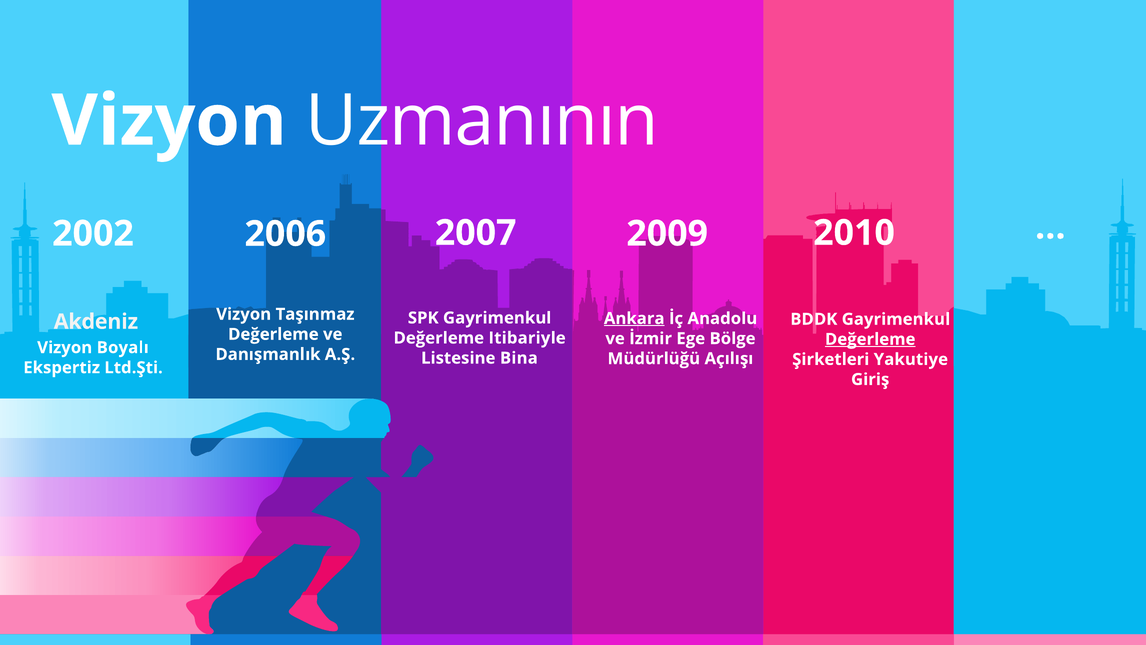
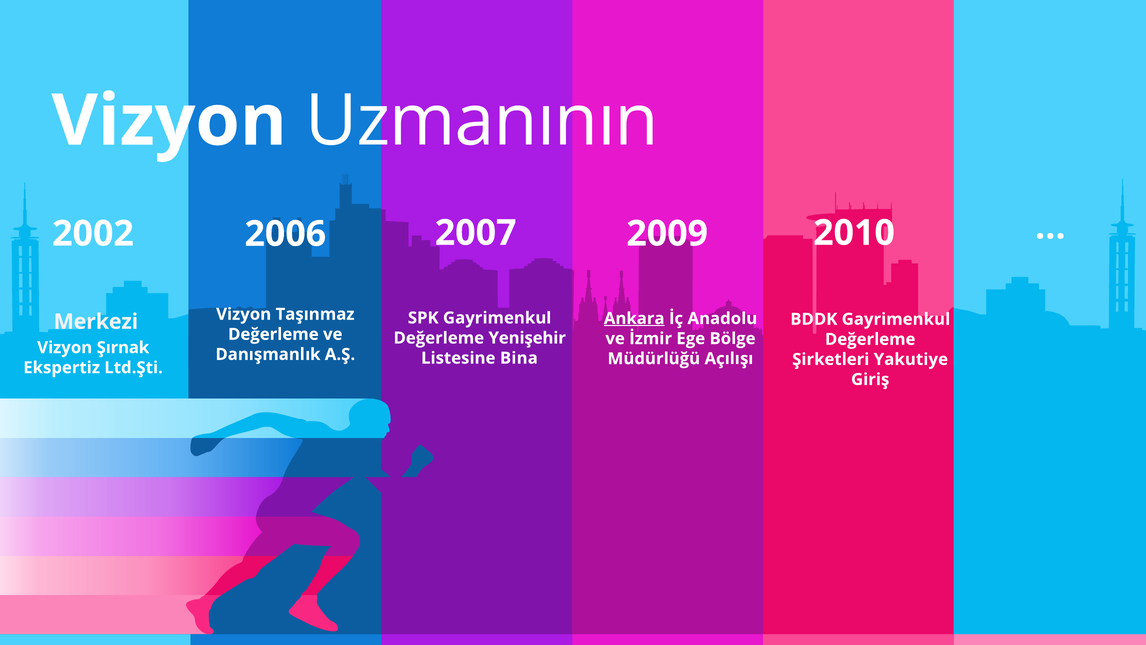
Akdeniz: Akdeniz -> Merkezi
Itibariyle: Itibariyle -> Yenişehir
Değerleme at (870, 339) underline: present -> none
Boyalı: Boyalı -> Şırnak
